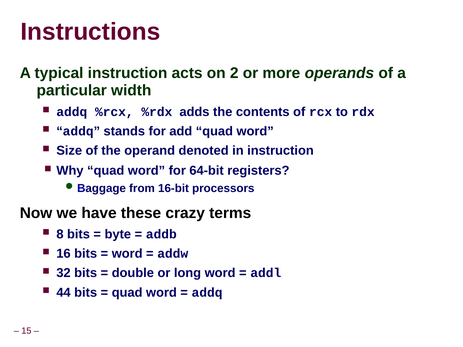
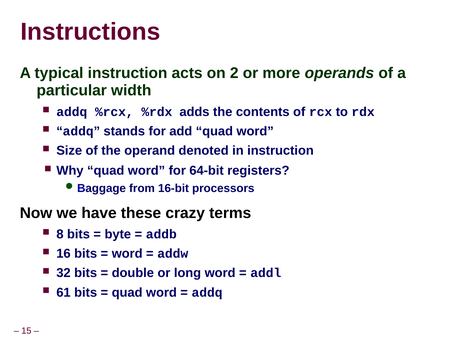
44: 44 -> 61
